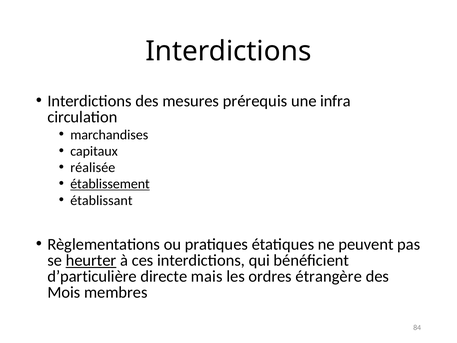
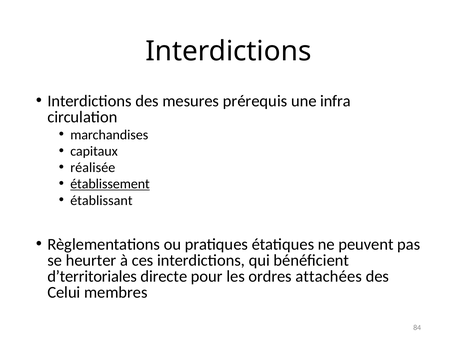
heurter underline: present -> none
d’particulière: d’particulière -> d’territoriales
mais: mais -> pour
étrangère: étrangère -> attachées
Mois: Mois -> Celui
